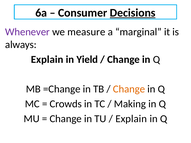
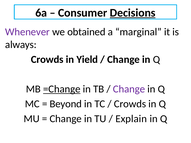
measure: measure -> obtained
Explain at (47, 59): Explain -> Crowds
=Change underline: none -> present
Change at (129, 89) colour: orange -> purple
Crowds: Crowds -> Beyond
Making at (130, 104): Making -> Crowds
